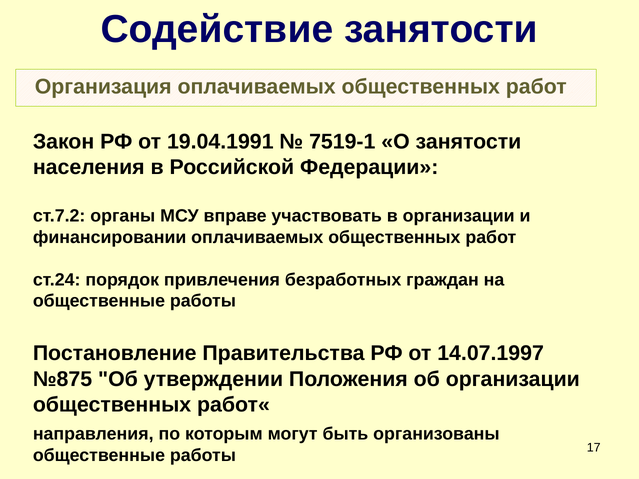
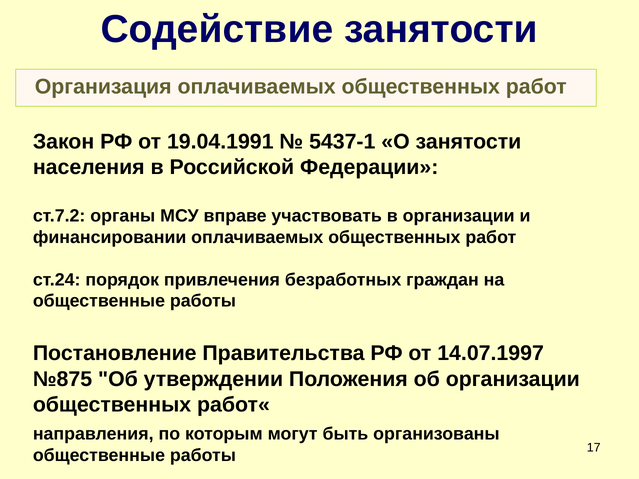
7519-1: 7519-1 -> 5437-1
